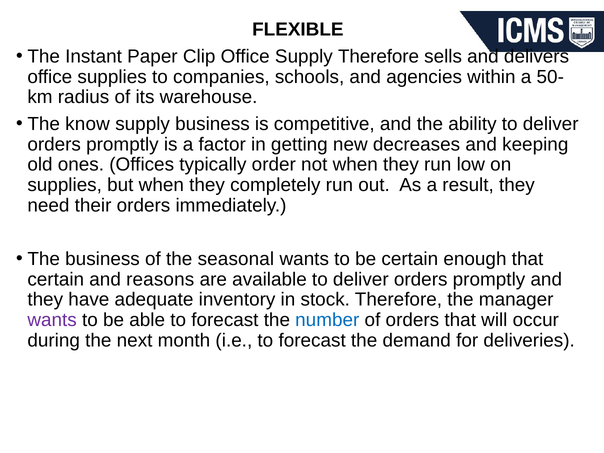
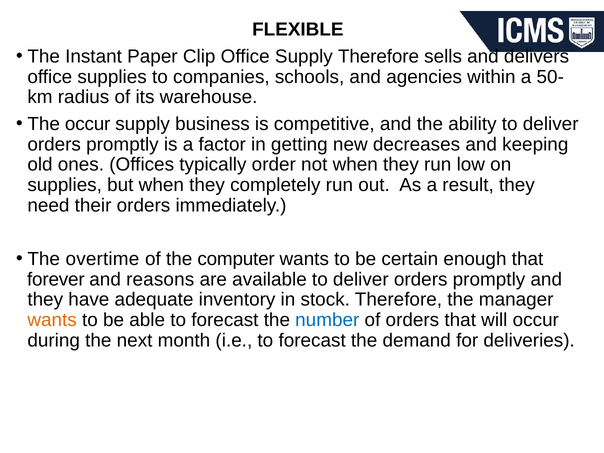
The know: know -> occur
The business: business -> overtime
seasonal: seasonal -> computer
certain at (56, 279): certain -> forever
wants at (52, 320) colour: purple -> orange
